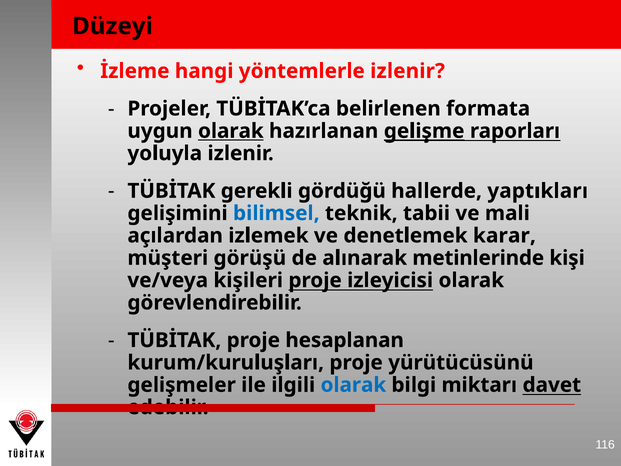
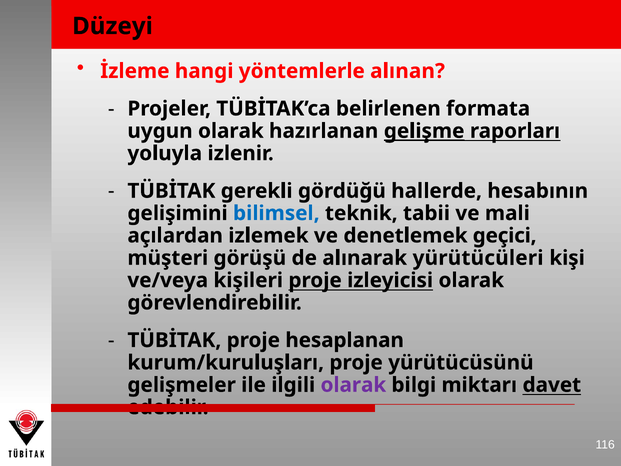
yöntemlerle izlenir: izlenir -> alınan
olarak at (231, 131) underline: present -> none
yaptıkları: yaptıkları -> hesabının
karar: karar -> geçici
metinlerinde: metinlerinde -> yürütücüleri
olarak at (353, 385) colour: blue -> purple
